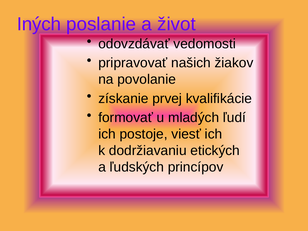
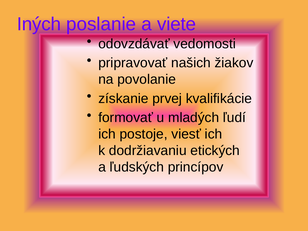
život: život -> viete
